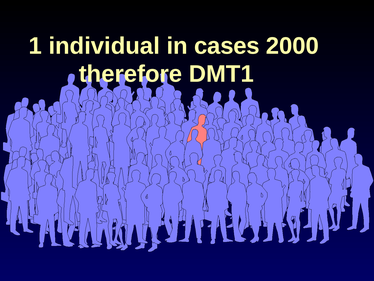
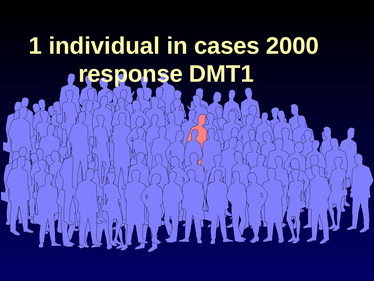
therefore: therefore -> response
